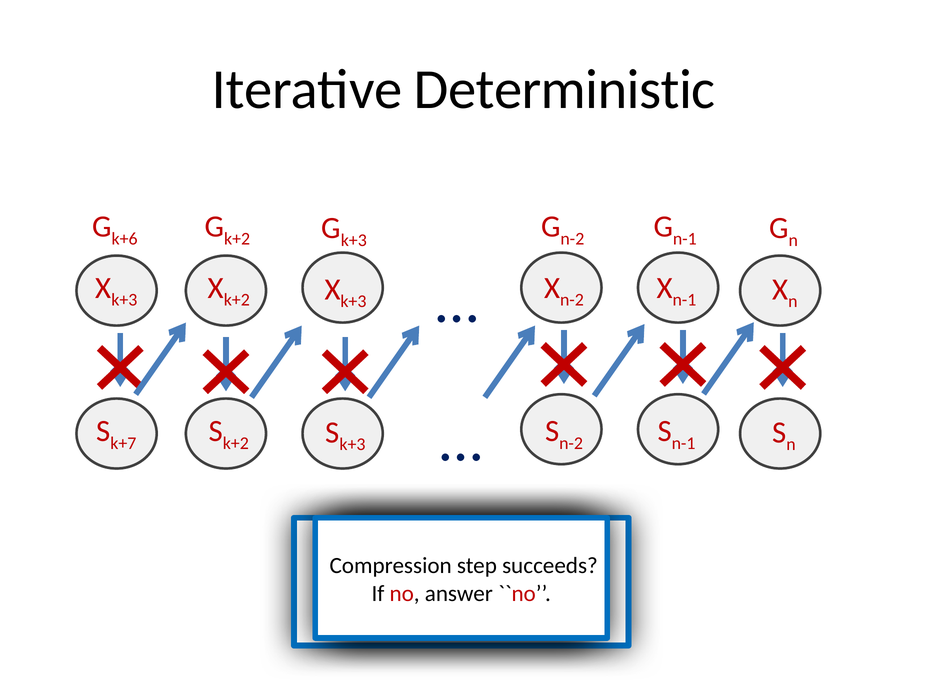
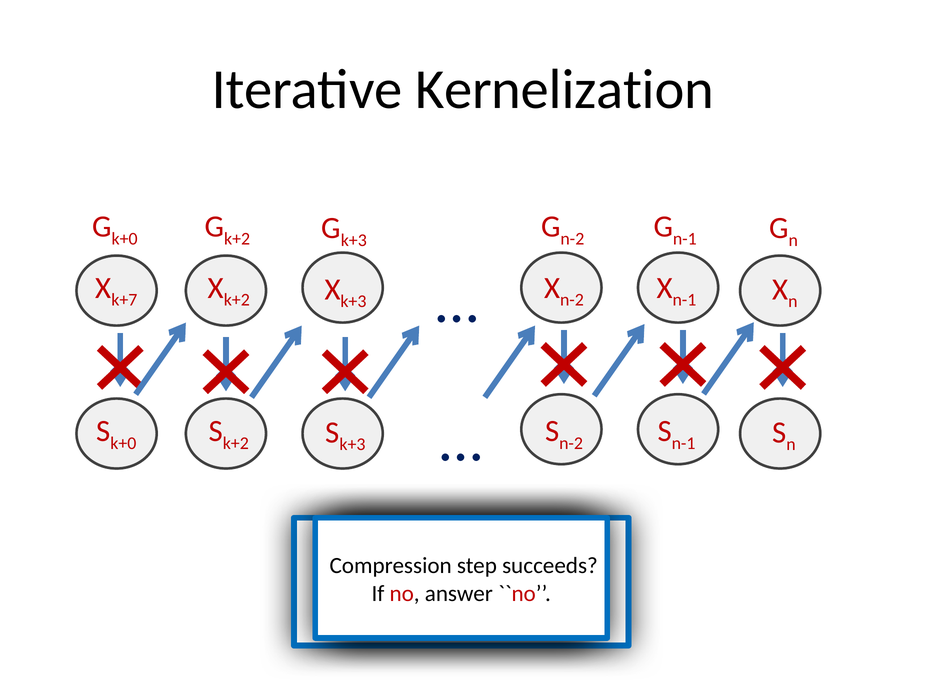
Deterministic: Deterministic -> Kernelization
k+6 at (125, 239): k+6 -> k+0
k+3 at (124, 300): k+3 -> k+7
k+7 at (123, 443): k+7 -> k+0
